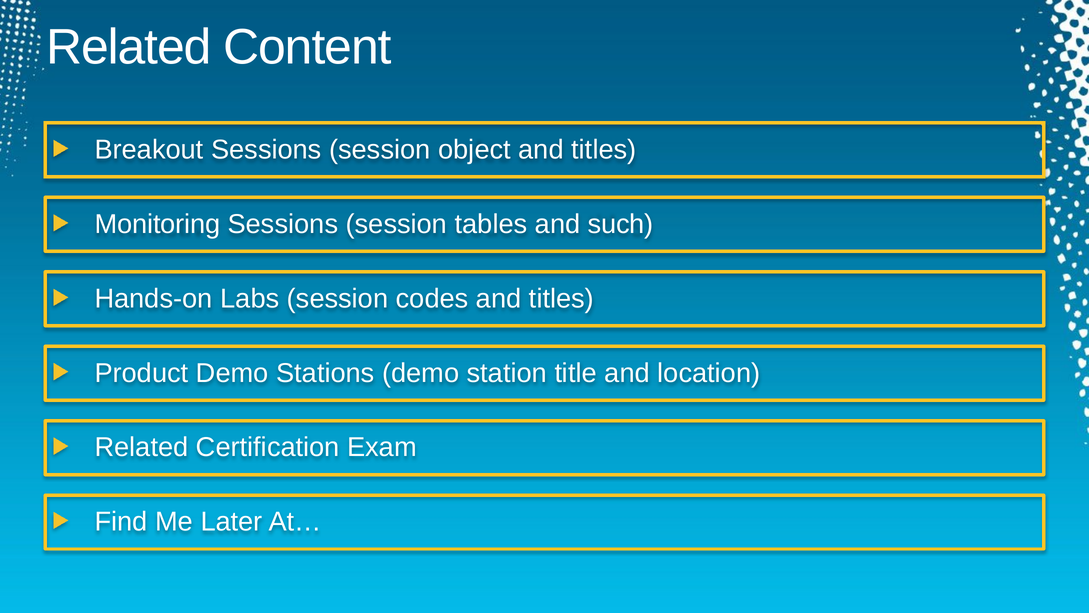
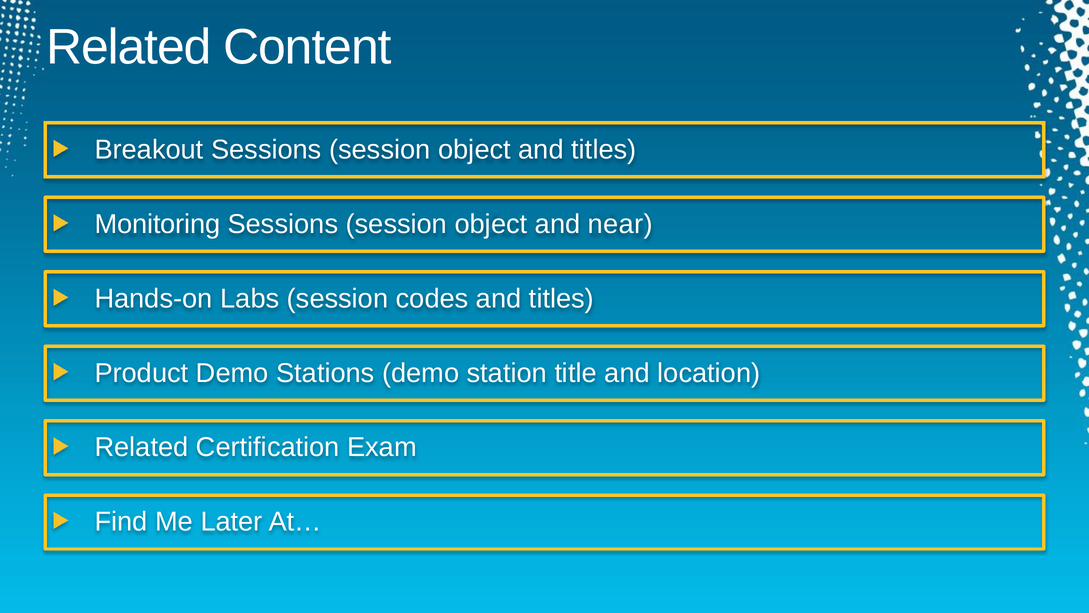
tables at (491, 224): tables -> object
such: such -> near
